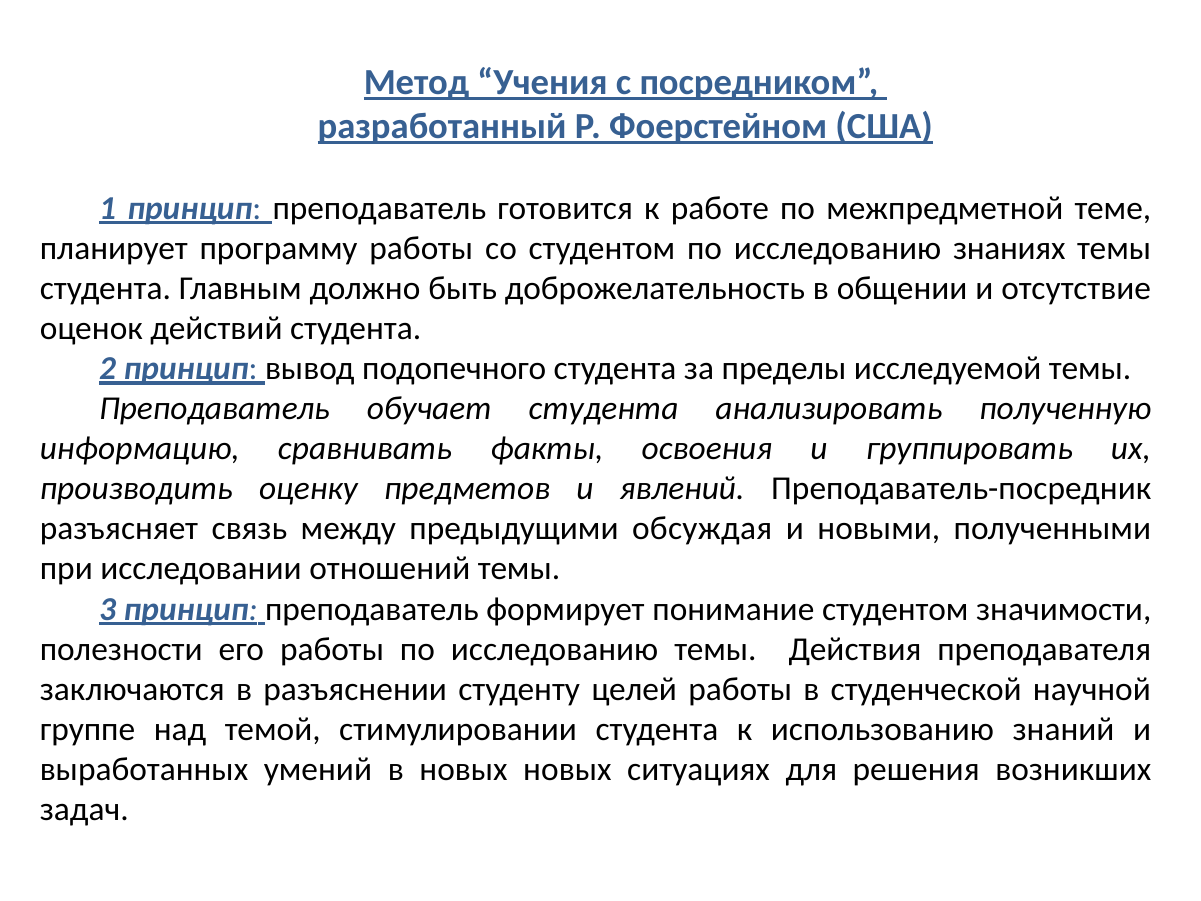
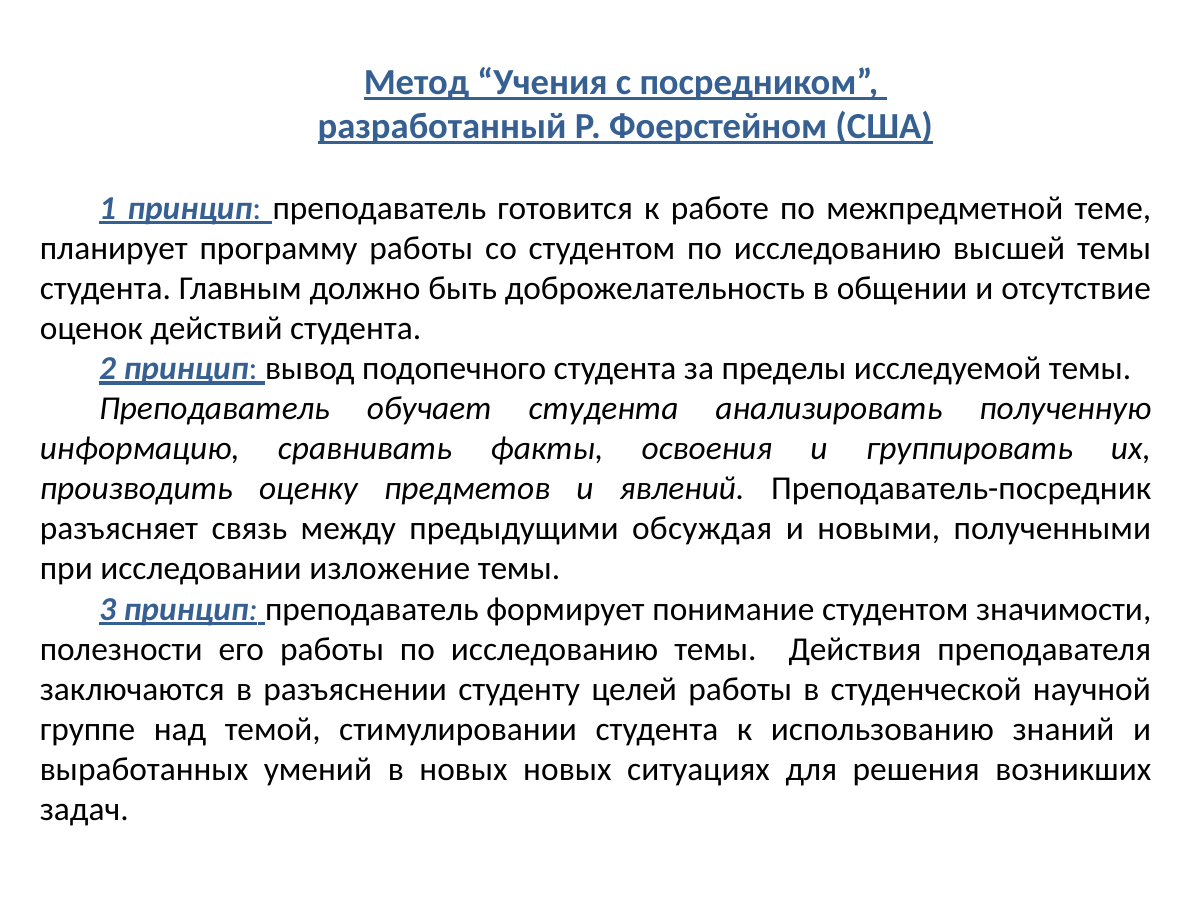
знаниях: знаниях -> высшей
отношений: отношений -> изложение
